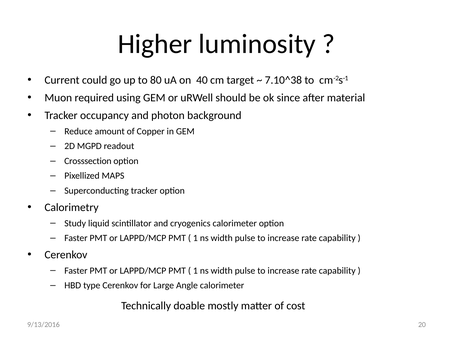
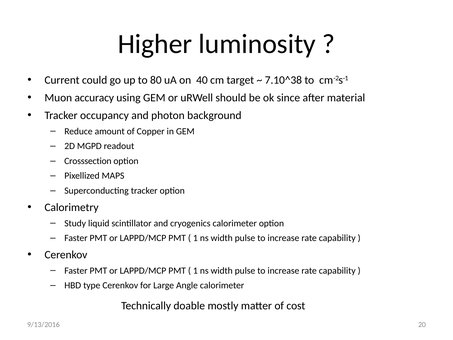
required: required -> accuracy
